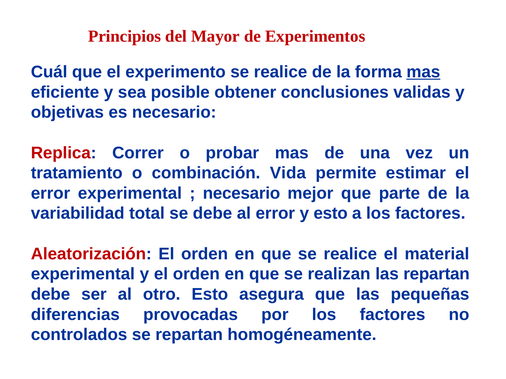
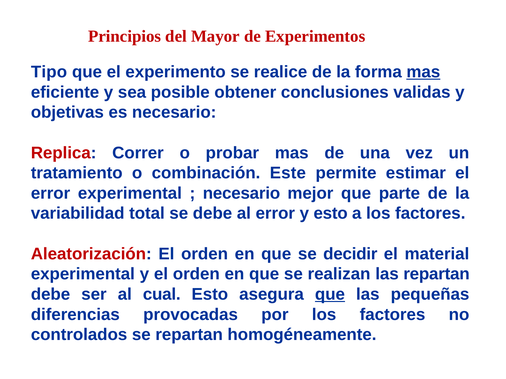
Cuál: Cuál -> Tipo
Vida: Vida -> Este
que se realice: realice -> decidir
otro: otro -> cual
que at (330, 295) underline: none -> present
